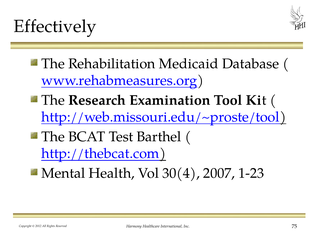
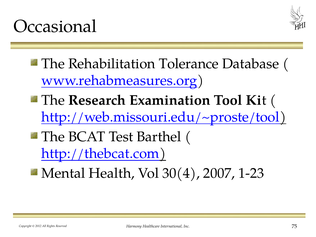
Effectively: Effectively -> Occasional
Medicaid: Medicaid -> Tolerance
